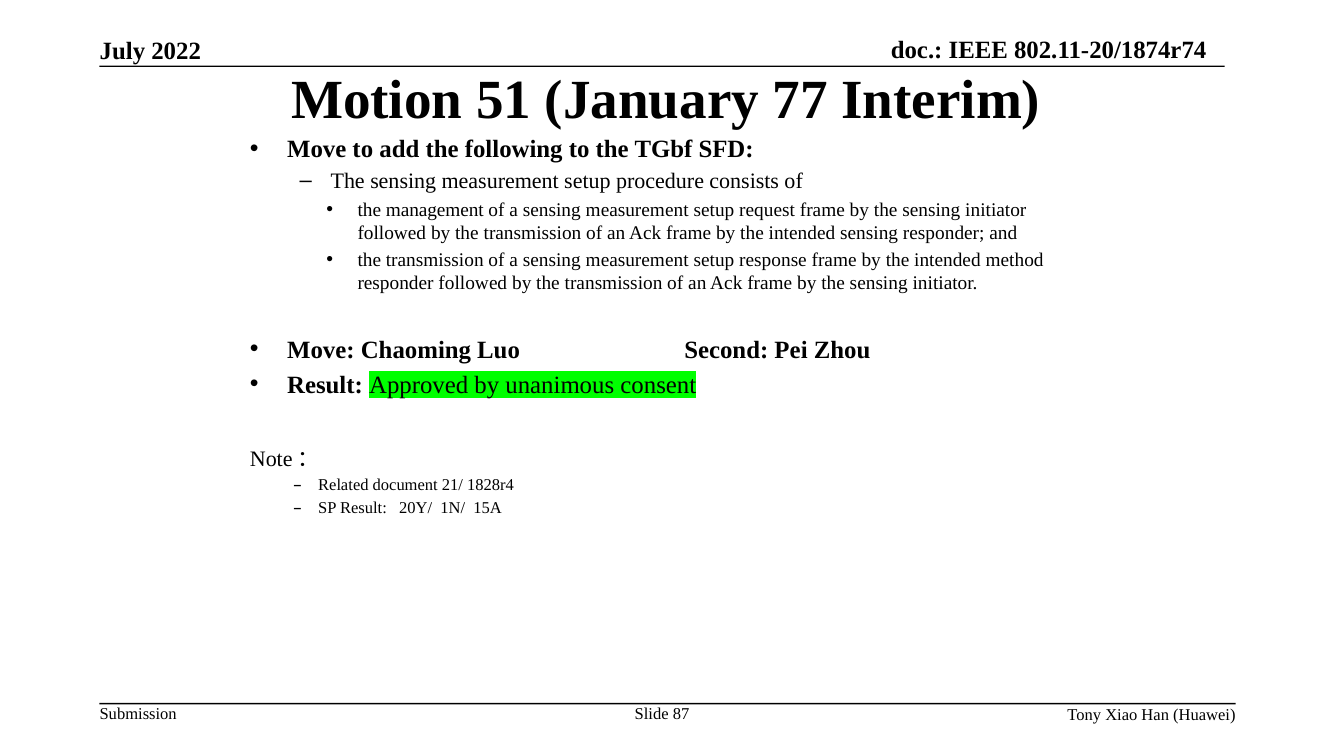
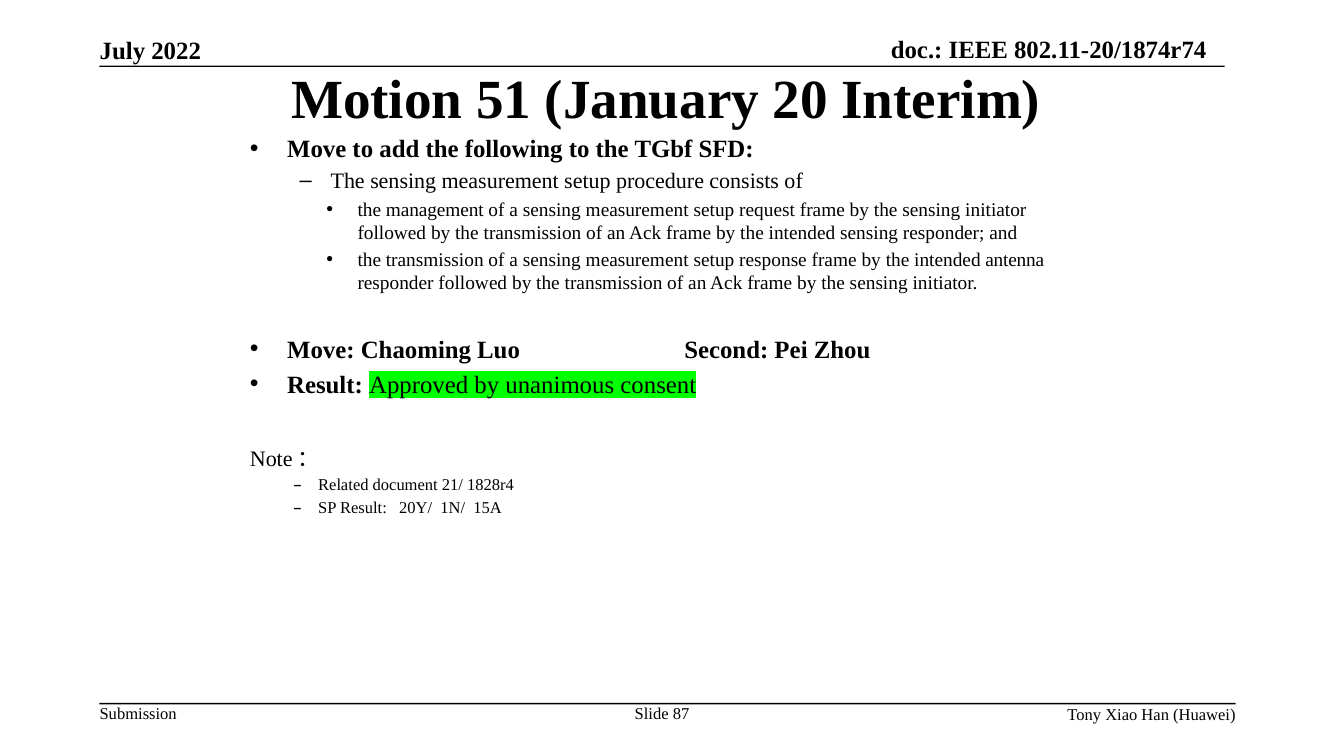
77: 77 -> 20
method: method -> antenna
